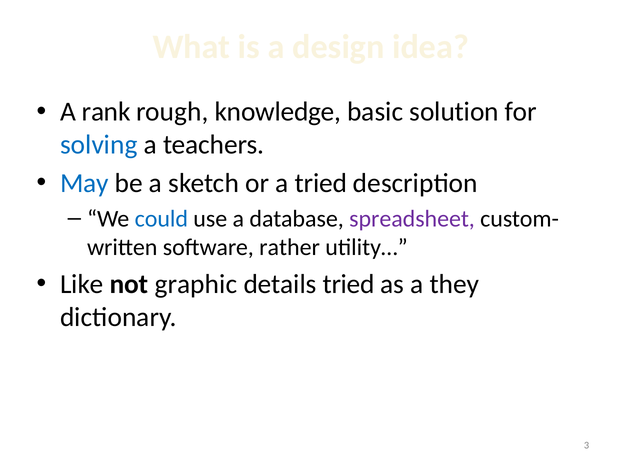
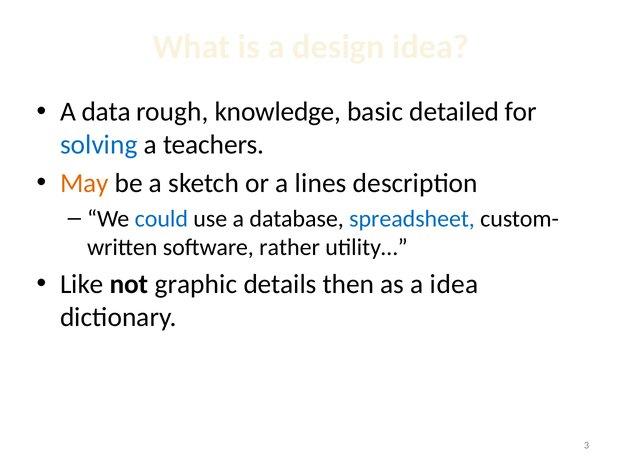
rank: rank -> data
solution: solution -> detailed
May colour: blue -> orange
a tried: tried -> lines
spreadsheet colour: purple -> blue
details tried: tried -> then
a they: they -> idea
